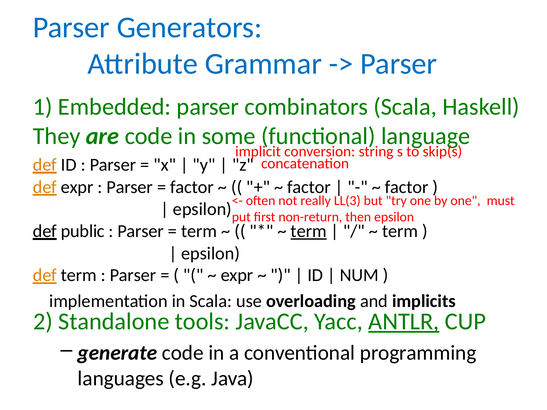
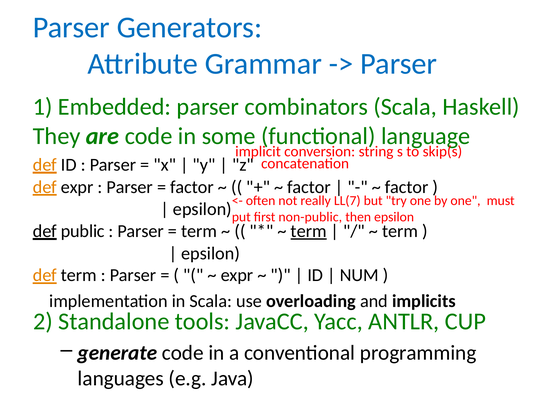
LL(3: LL(3 -> LL(7
non-return: non-return -> non-public
ANTLR underline: present -> none
